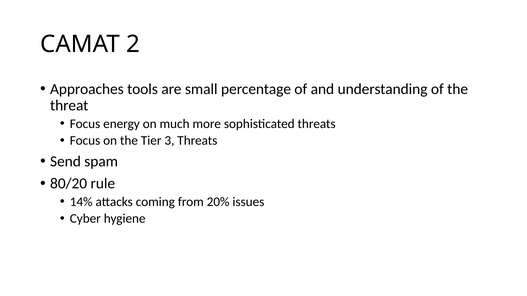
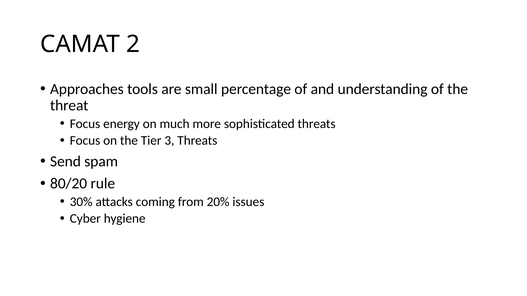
14%: 14% -> 30%
